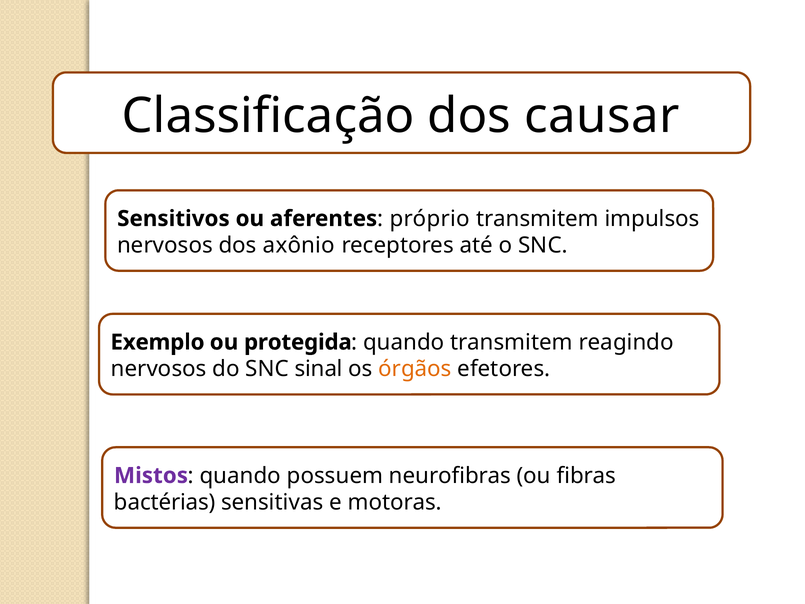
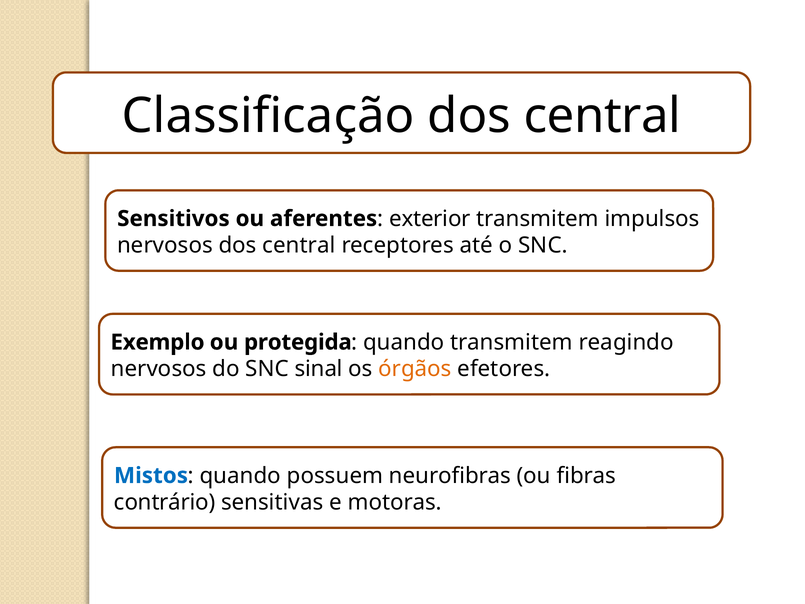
Classificação dos causar: causar -> central
próprio: próprio -> exterior
nervosos dos axônio: axônio -> central
Mistos colour: purple -> blue
bactérias: bactérias -> contrário
